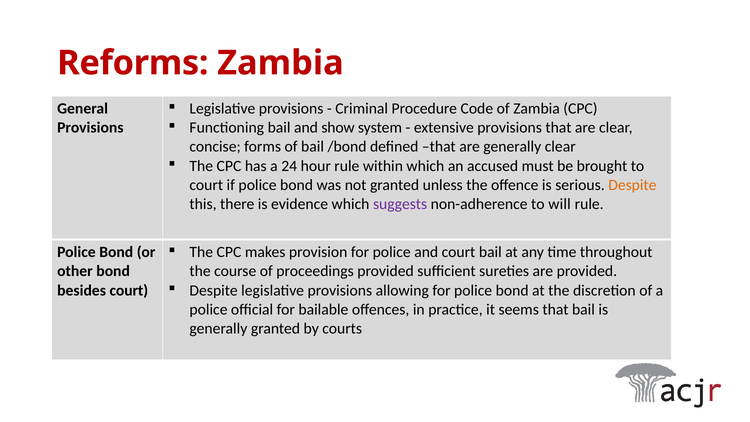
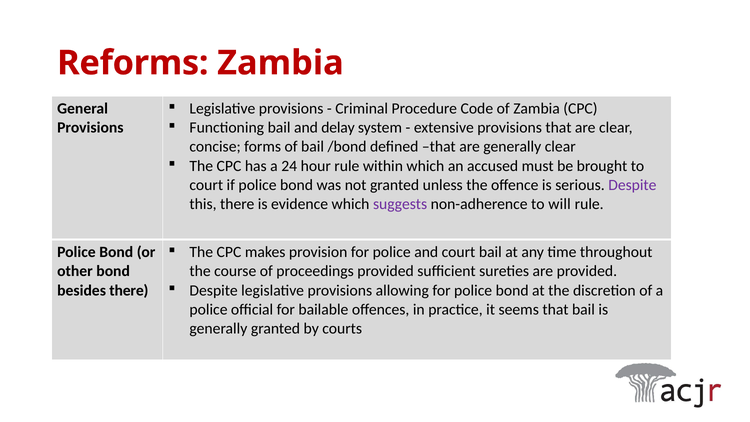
show: show -> delay
Despite at (632, 185) colour: orange -> purple
besides court: court -> there
